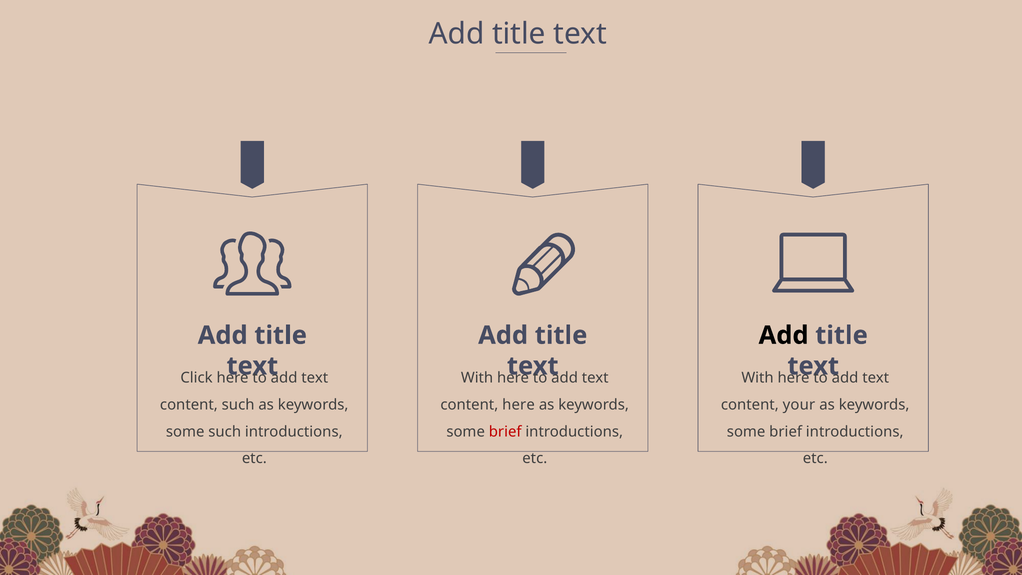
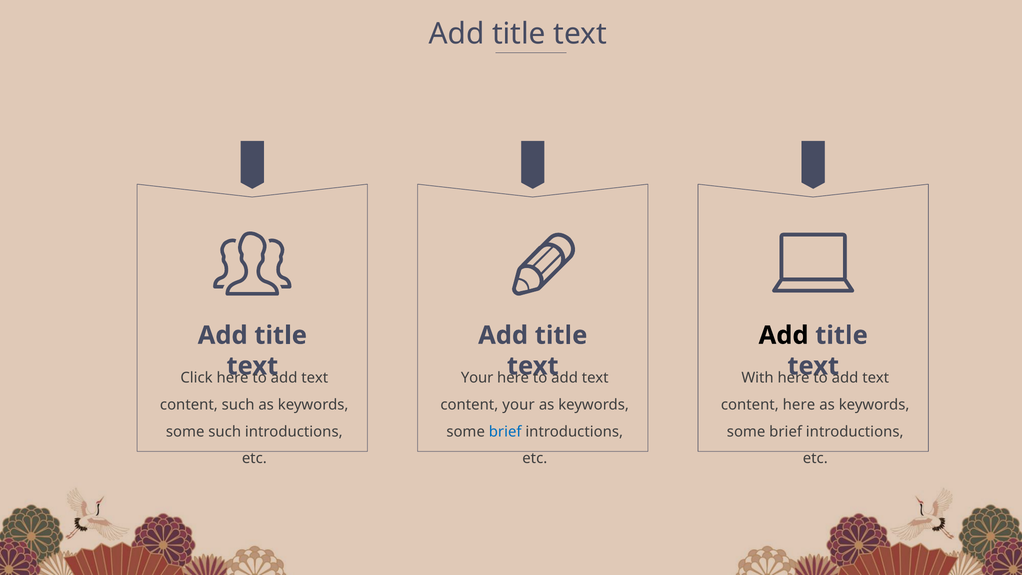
With at (477, 378): With -> Your
content here: here -> your
content your: your -> here
brief at (505, 432) colour: red -> blue
